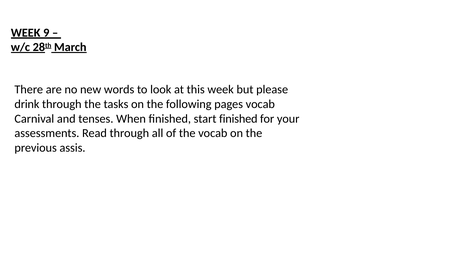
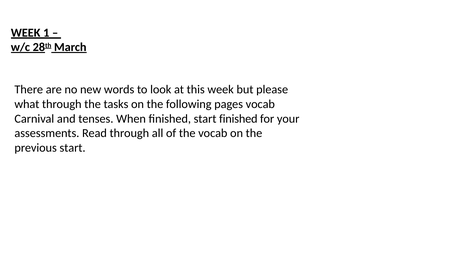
9: 9 -> 1
drink: drink -> what
previous assis: assis -> start
